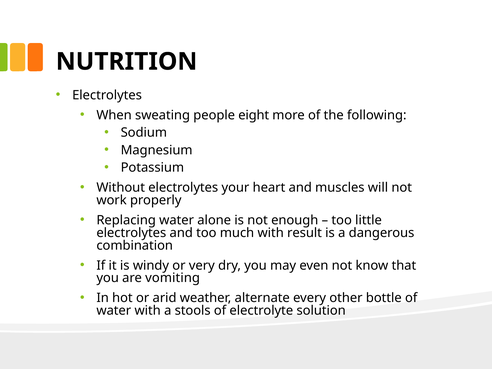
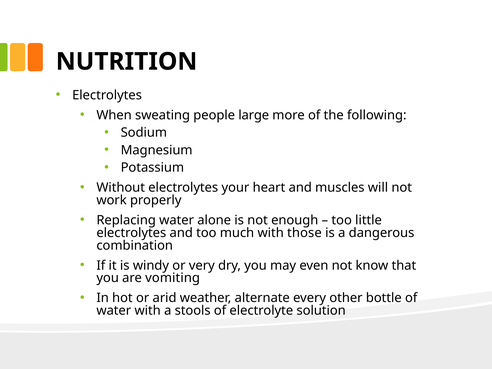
eight: eight -> large
result: result -> those
